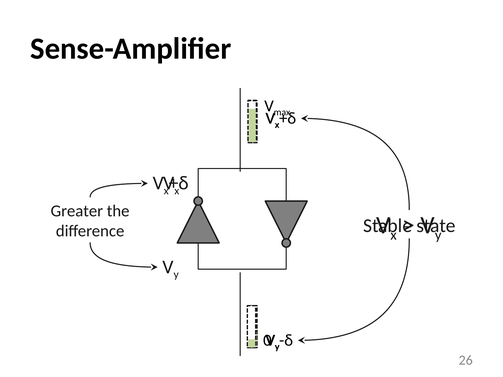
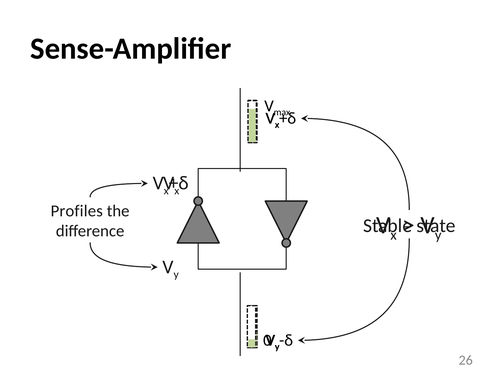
Greater: Greater -> Profiles
